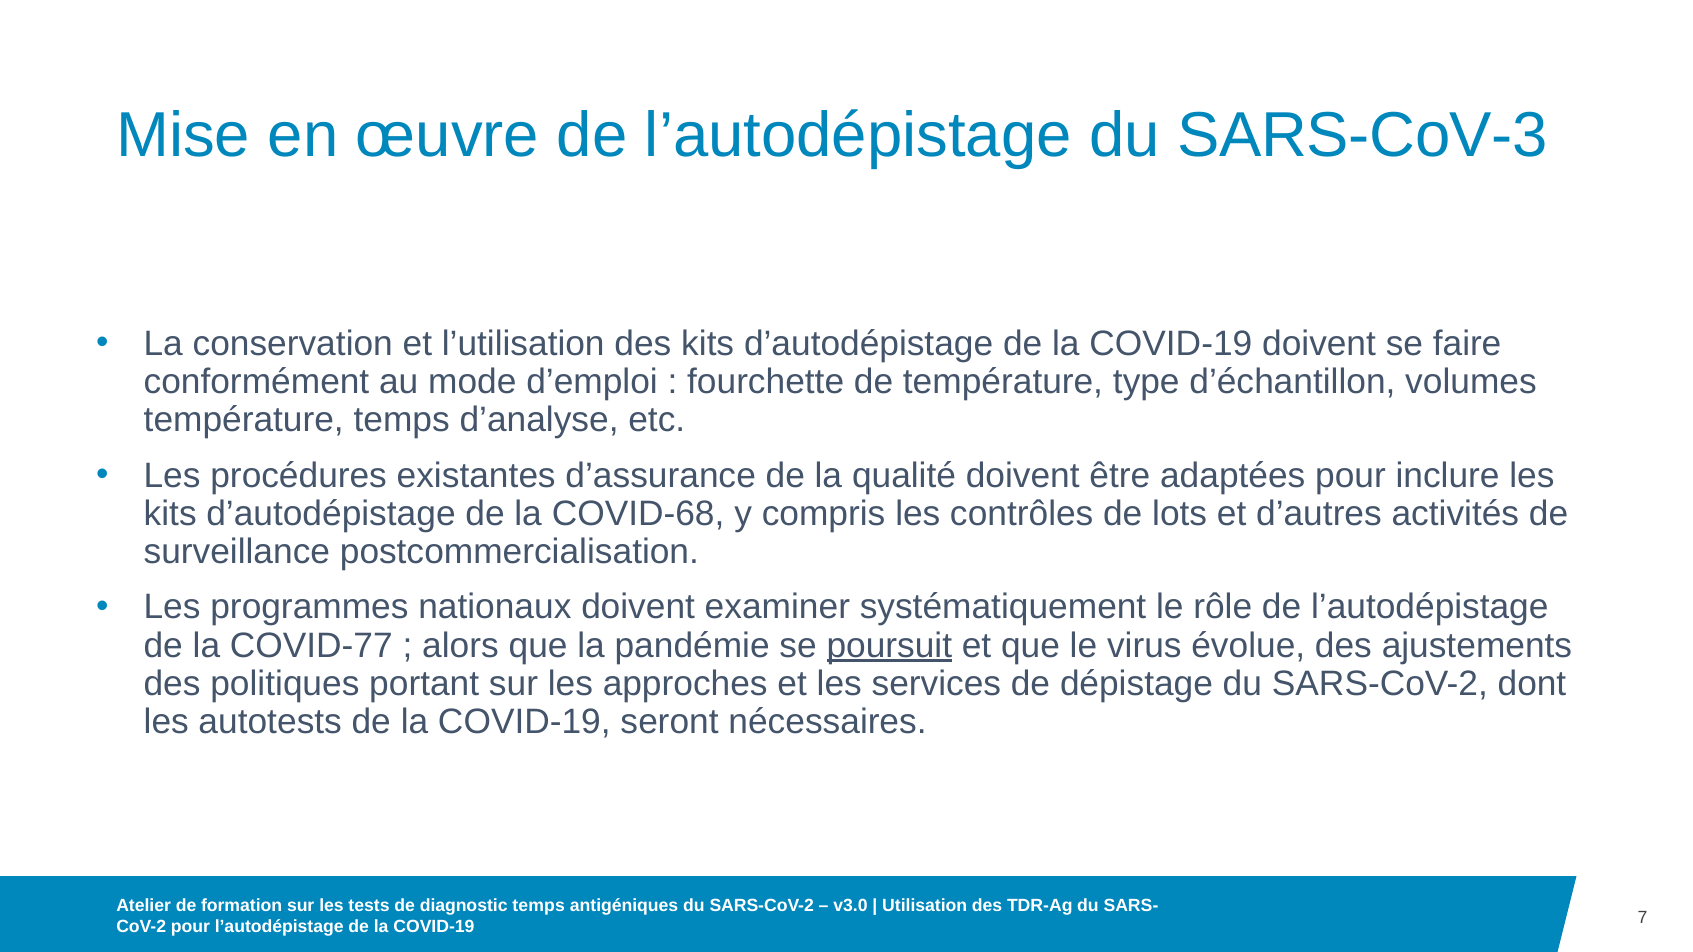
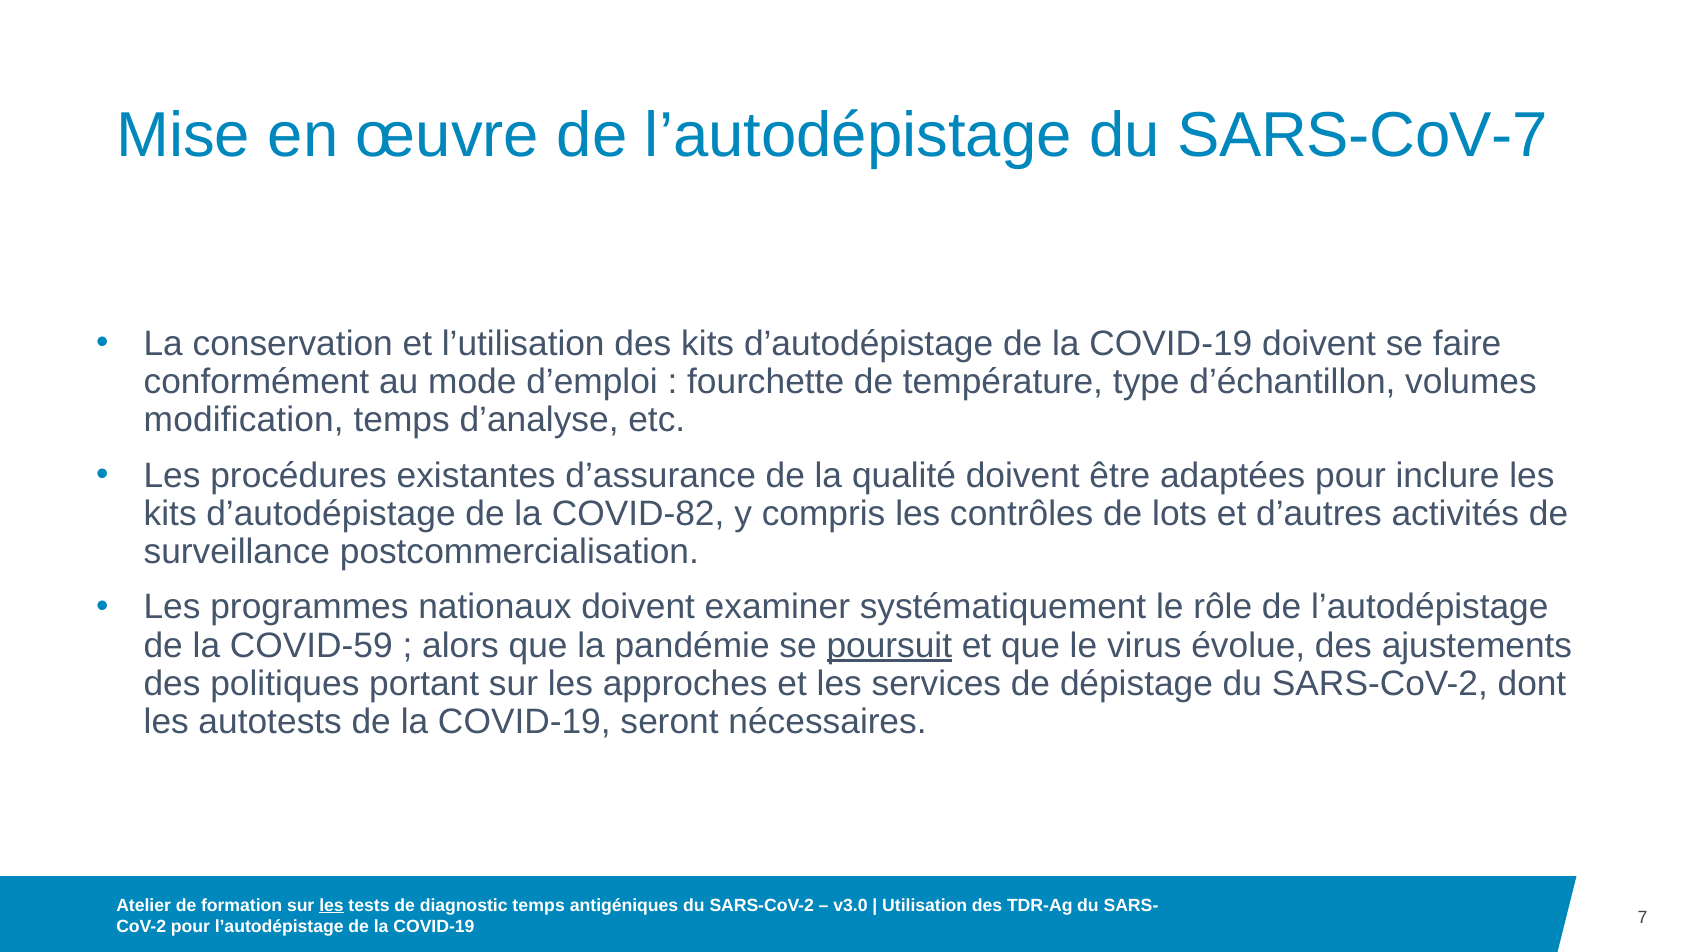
SARS-CoV-3: SARS-CoV-3 -> SARS-CoV-7
température at (244, 420): température -> modification
COVID-68: COVID-68 -> COVID-82
COVID-77: COVID-77 -> COVID-59
les at (331, 906) underline: none -> present
